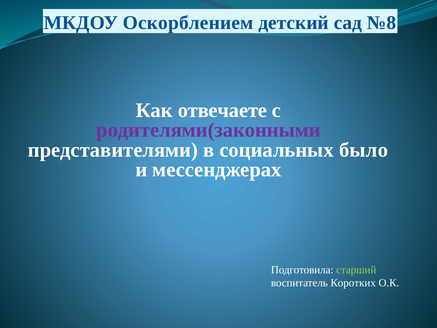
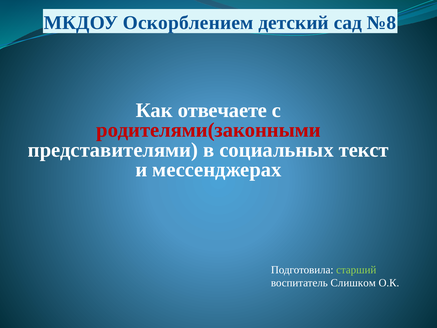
родителями(законными colour: purple -> red
было: было -> текст
Коротких: Коротких -> Слишком
